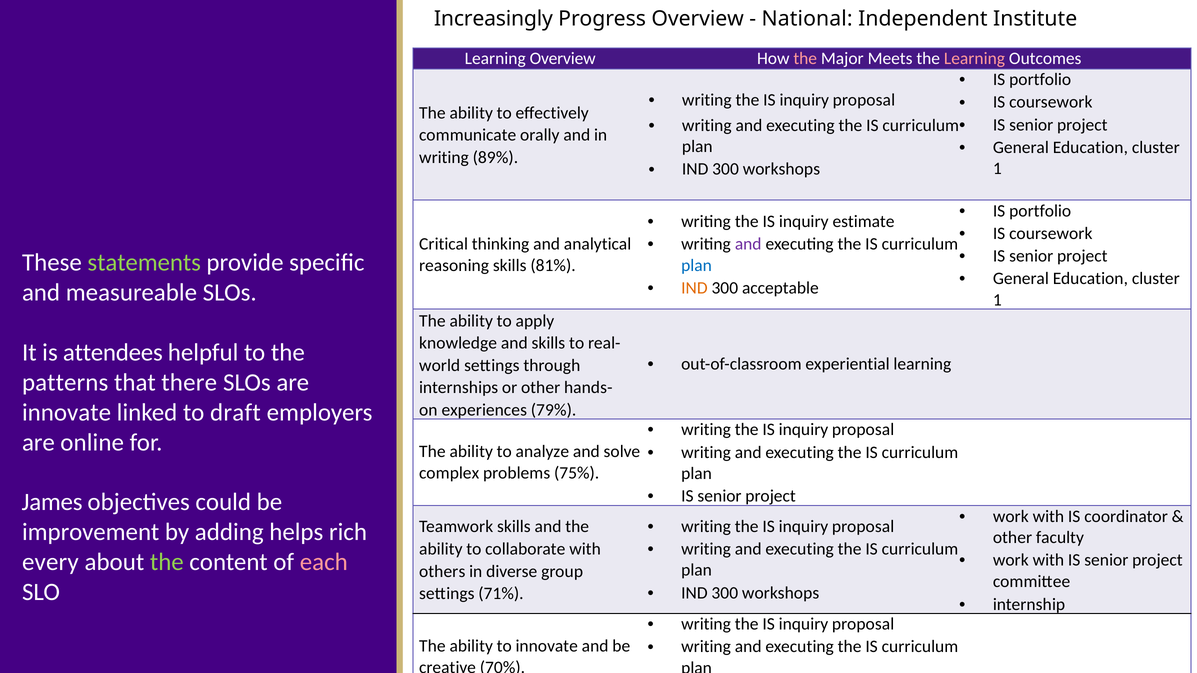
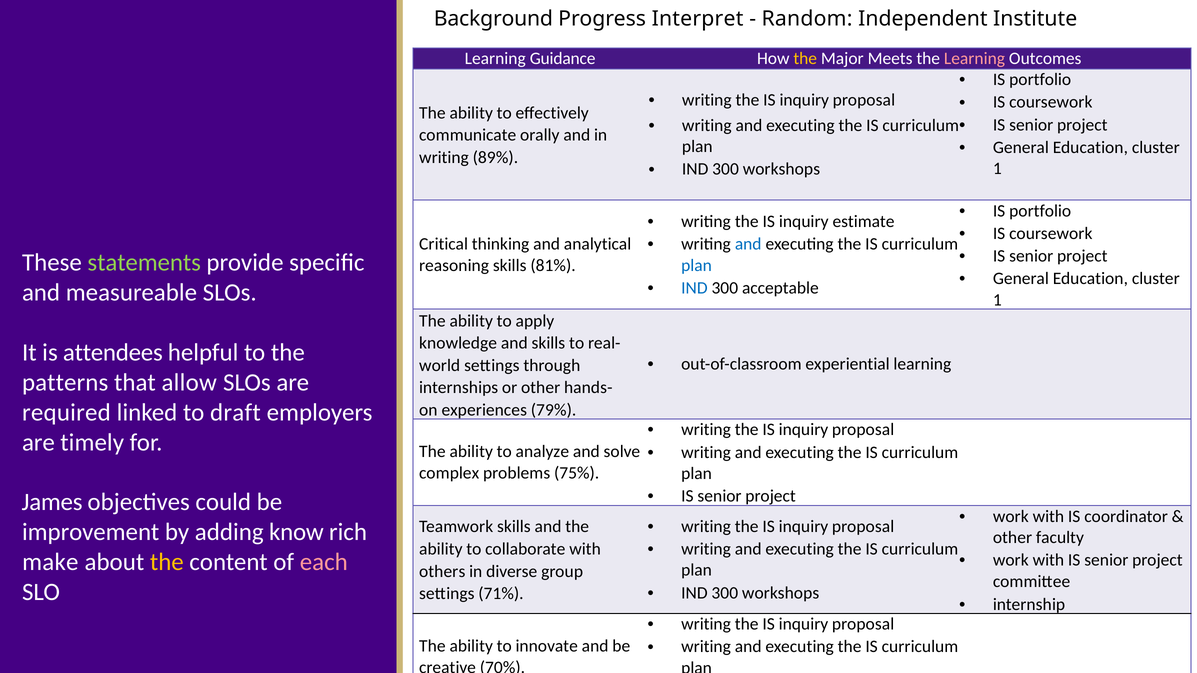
Increasingly: Increasingly -> Background
Progress Overview: Overview -> Interpret
National: National -> Random
Learning Overview: Overview -> Guidance
the at (805, 59) colour: pink -> yellow
and at (748, 244) colour: purple -> blue
IND at (694, 288) colour: orange -> blue
there: there -> allow
innovate at (67, 413): innovate -> required
online: online -> timely
helps: helps -> know
every: every -> make
the at (167, 562) colour: light green -> yellow
